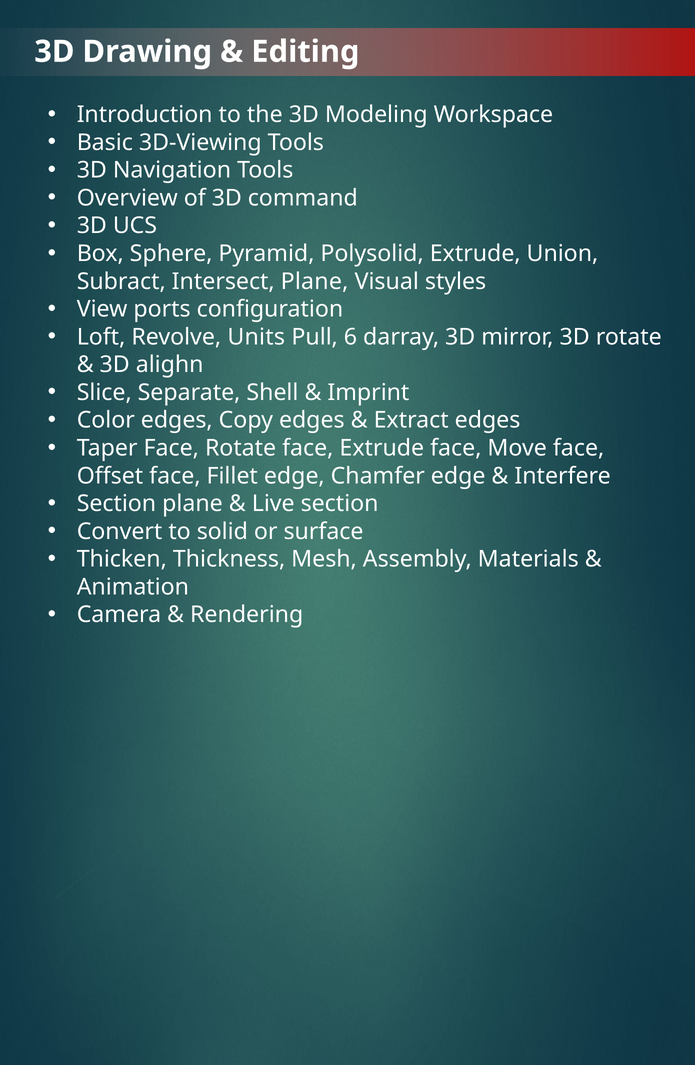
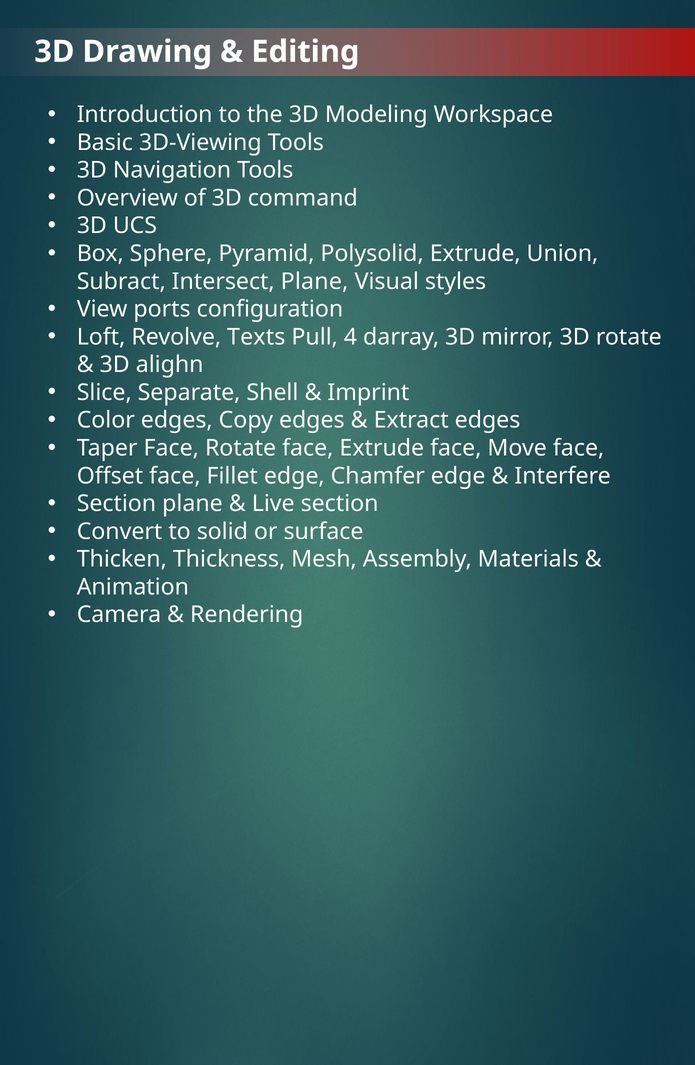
Units: Units -> Texts
6: 6 -> 4
